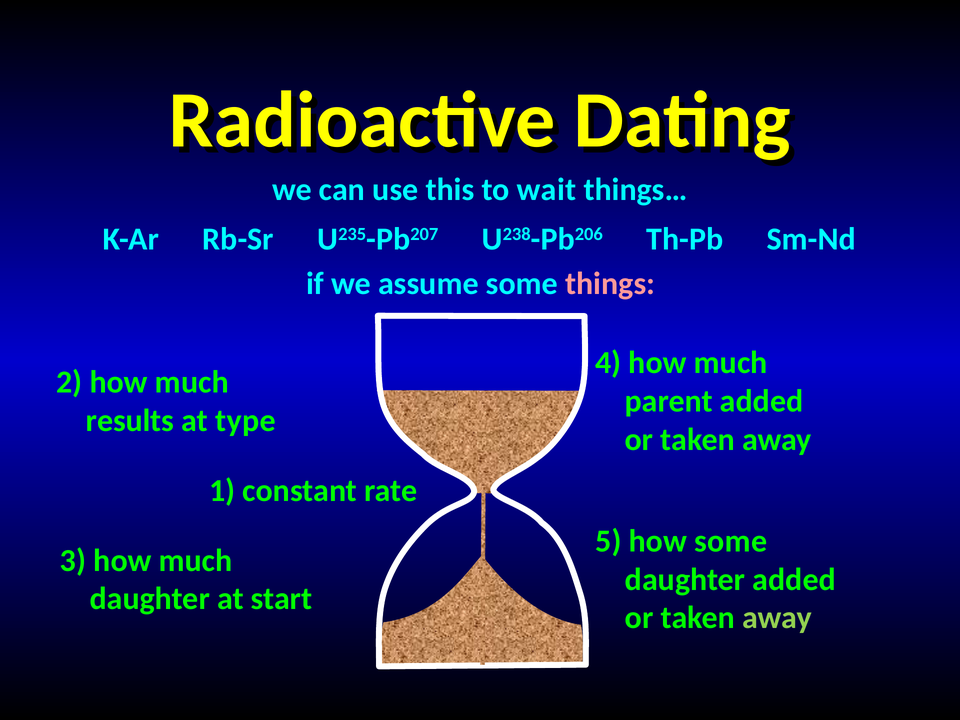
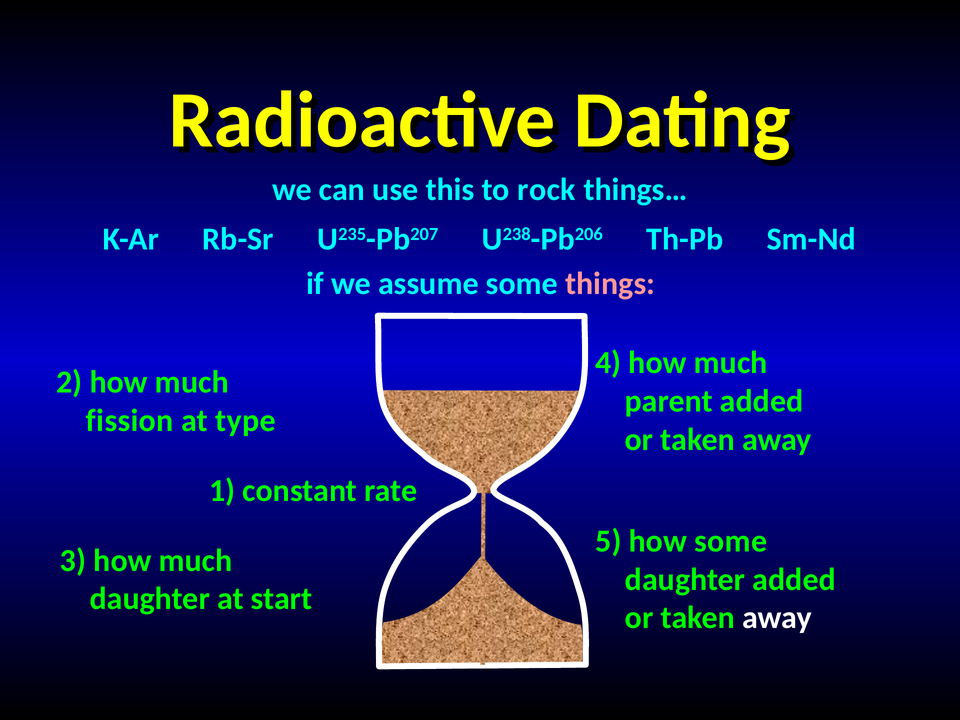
wait: wait -> rock
results: results -> fission
away at (777, 618) colour: light green -> white
